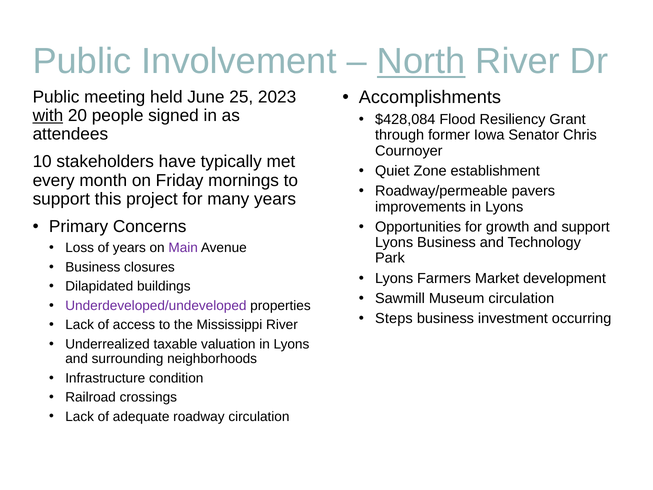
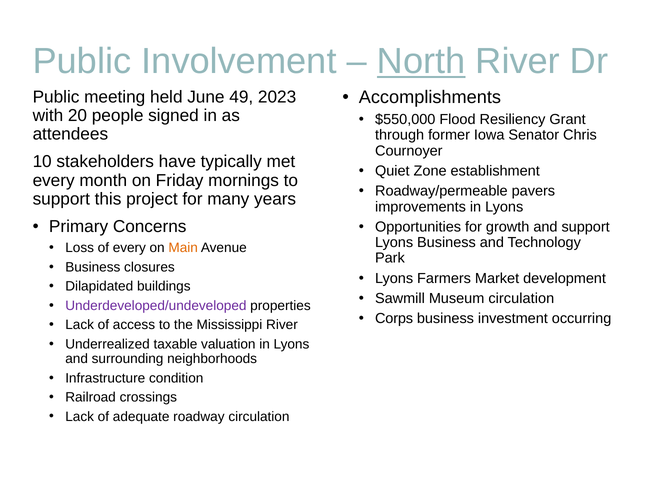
25: 25 -> 49
with underline: present -> none
$428,084: $428,084 -> $550,000
of years: years -> every
Main colour: purple -> orange
Steps: Steps -> Corps
